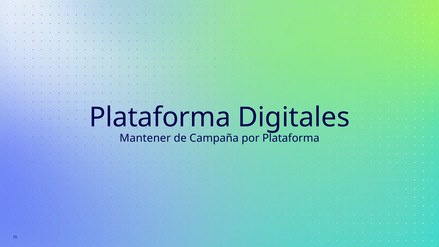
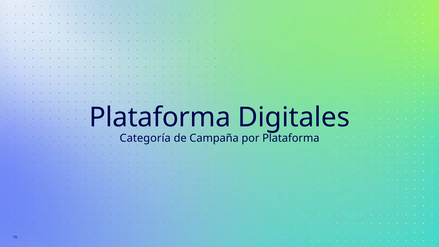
Mantener: Mantener -> Categoría
